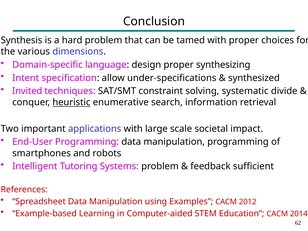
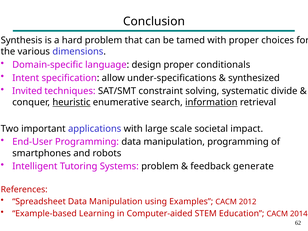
synthesizing: synthesizing -> conditionals
information underline: none -> present
sufficient: sufficient -> generate
